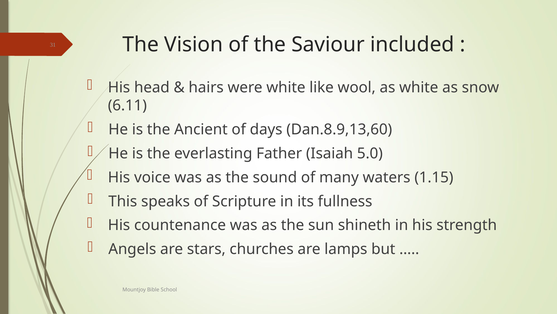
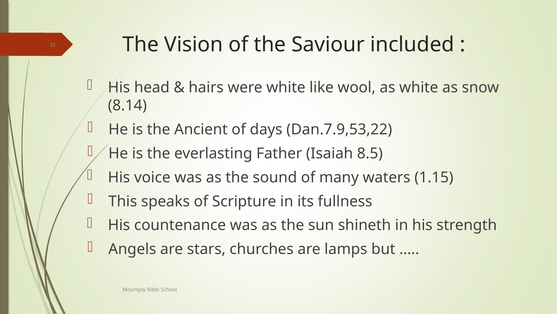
6.11: 6.11 -> 8.14
Dan.8.9,13,60: Dan.8.9,13,60 -> Dan.7.9,53,22
5.0: 5.0 -> 8.5
